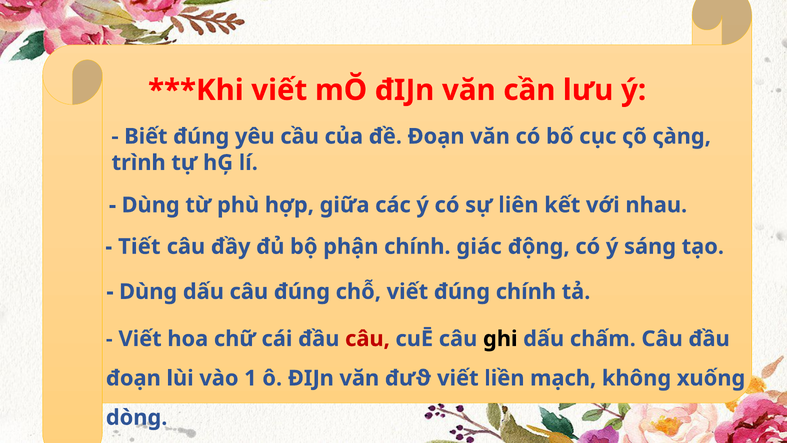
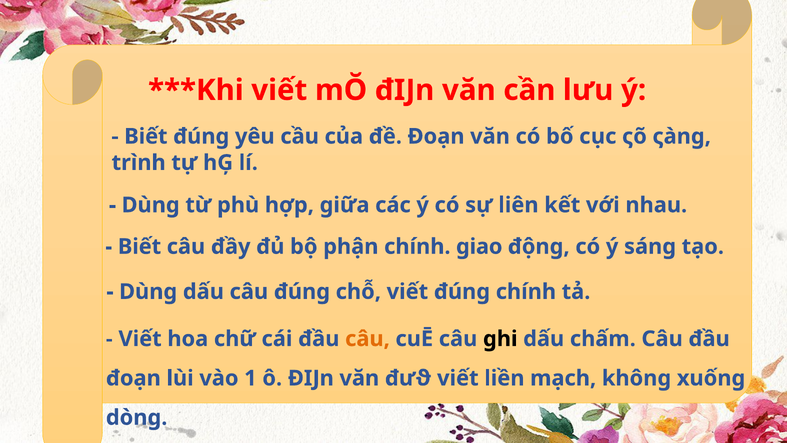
Tiết at (139, 246): Tiết -> Biết
giác: giác -> giao
câu at (367, 339) colour: red -> orange
